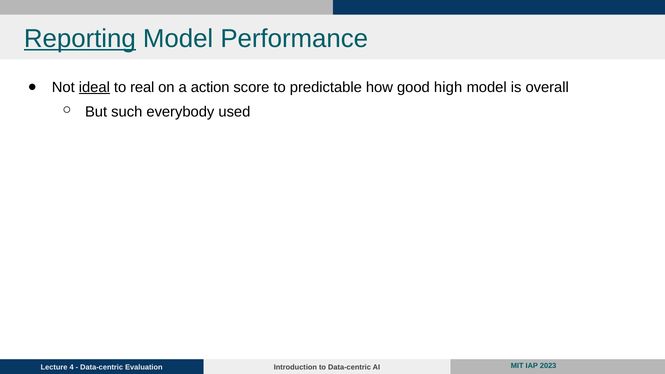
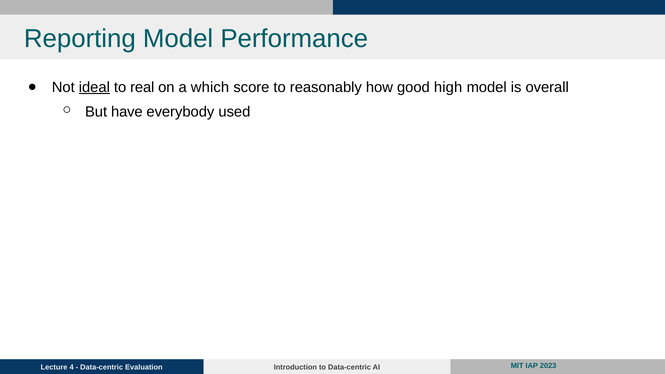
Reporting underline: present -> none
action: action -> which
predictable: predictable -> reasonably
such: such -> have
